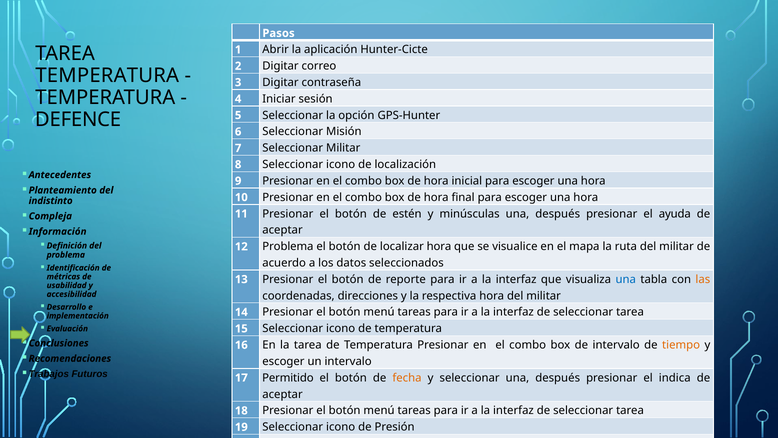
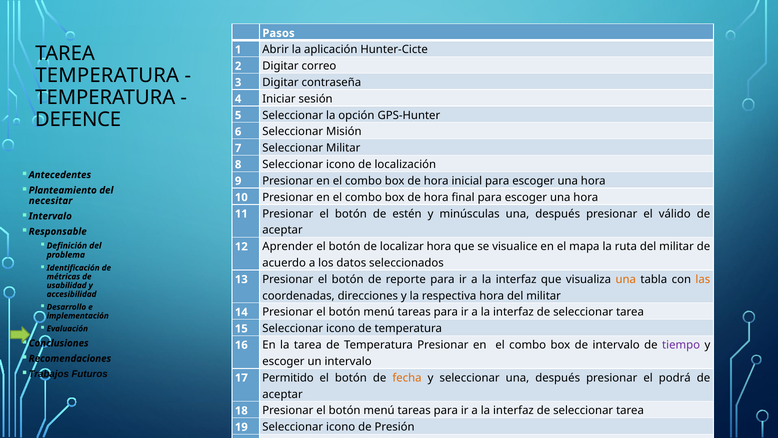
indistinto: indistinto -> necesitar
ayuda: ayuda -> válido
Compleja at (50, 216): Compleja -> Intervalo
Información: Información -> Responsable
12 Problema: Problema -> Aprender
una at (626, 279) colour: blue -> orange
tiempo at (681, 345) colour: orange -> purple
indica: indica -> podrá
